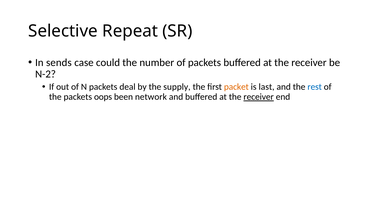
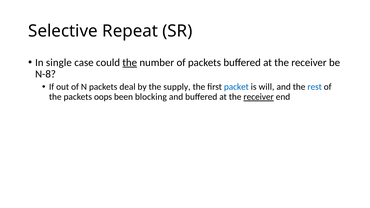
sends: sends -> single
the at (130, 63) underline: none -> present
N-2: N-2 -> N-8
packet colour: orange -> blue
last: last -> will
network: network -> blocking
